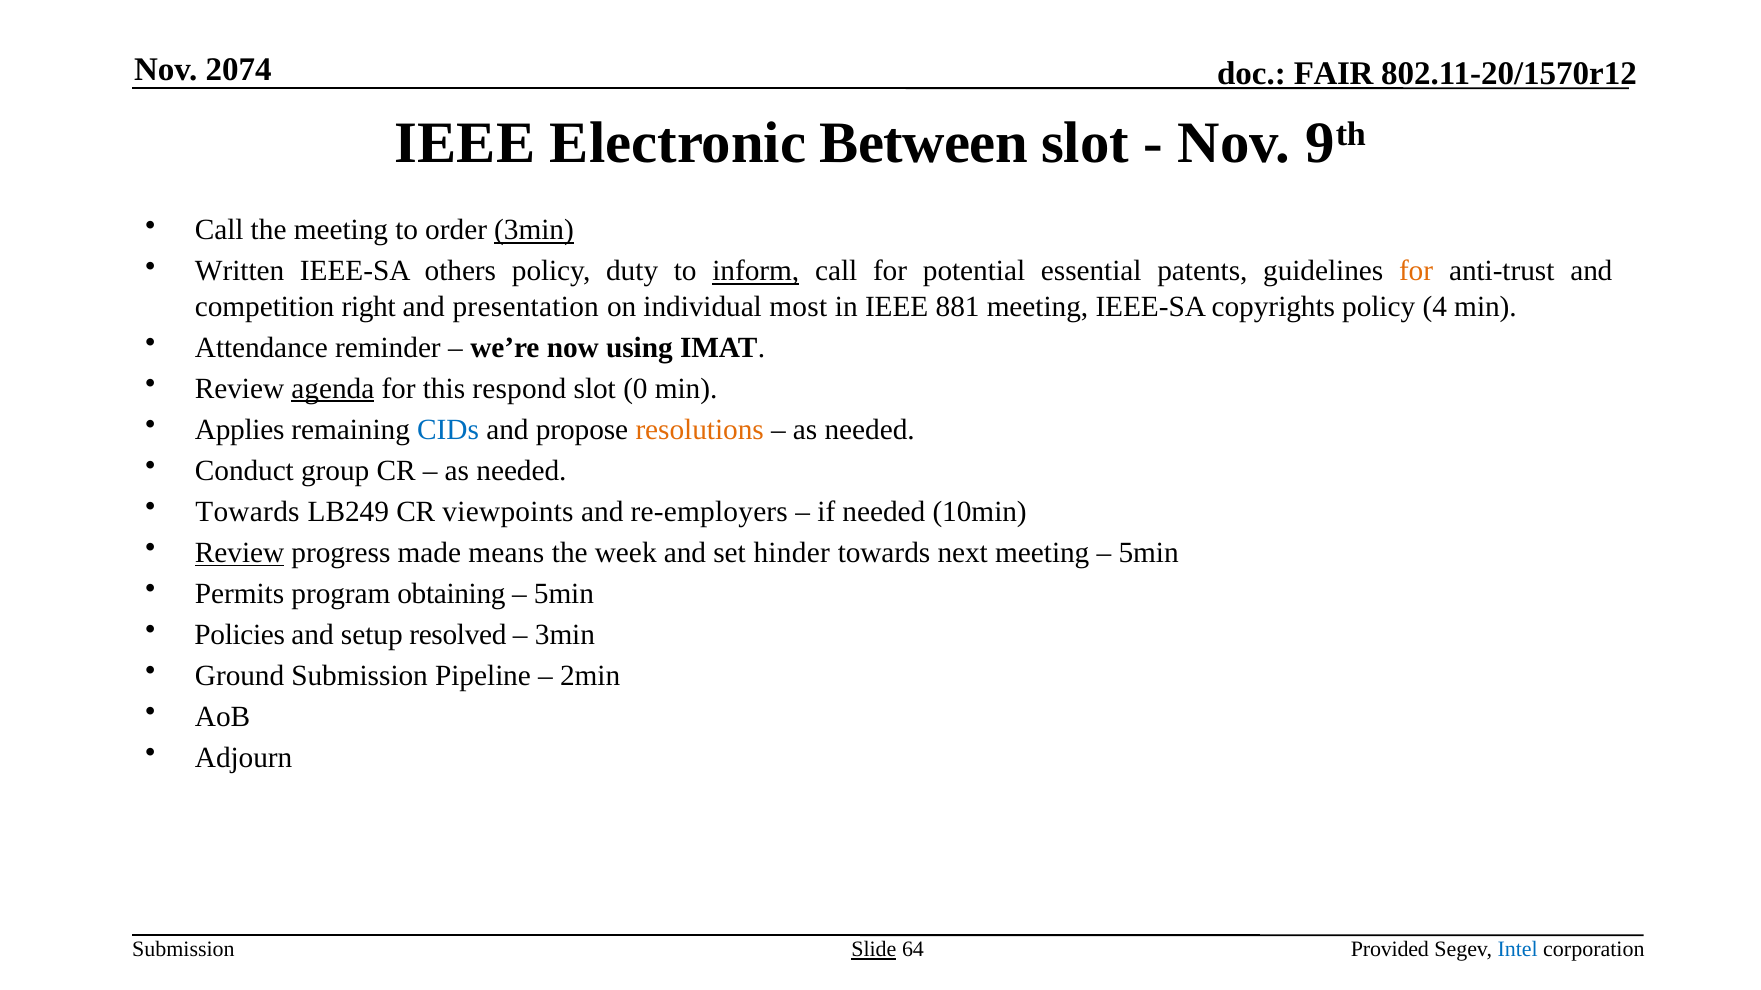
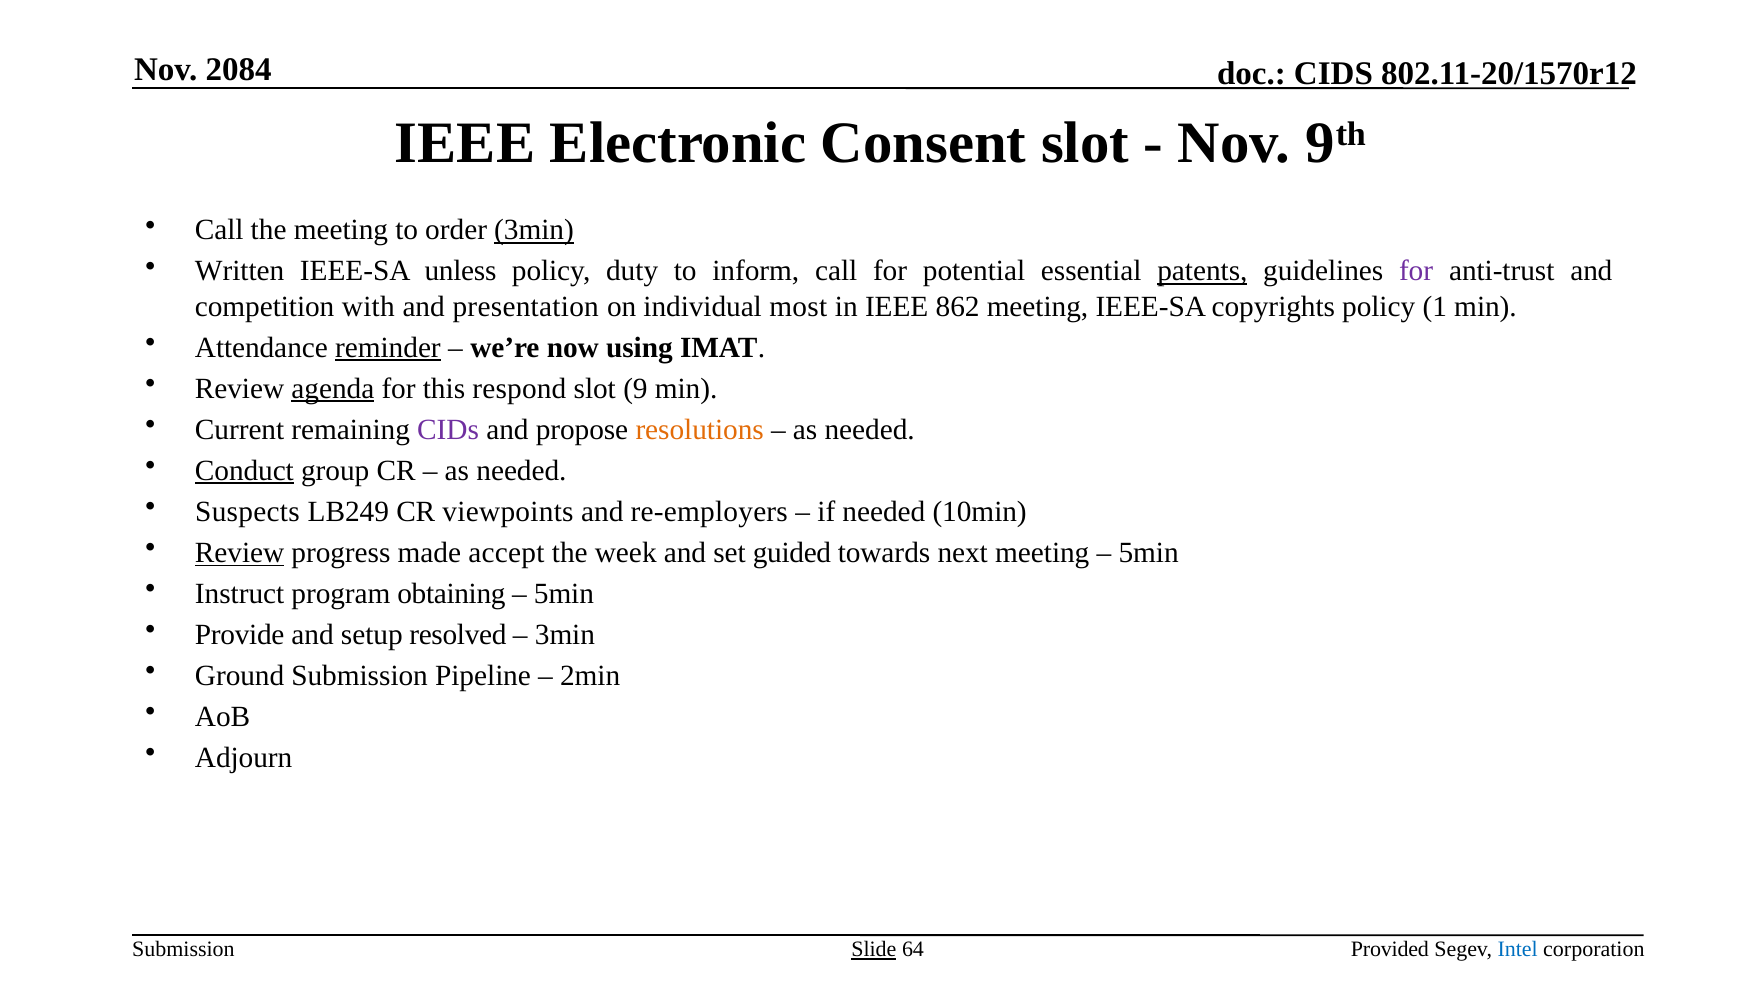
2074: 2074 -> 2084
FAIR at (1334, 73): FAIR -> CIDS
Between: Between -> Consent
others: others -> unless
inform underline: present -> none
patents underline: none -> present
for at (1416, 271) colour: orange -> purple
right: right -> with
881: 881 -> 862
4: 4 -> 1
reminder underline: none -> present
0: 0 -> 9
Applies: Applies -> Current
CIDs at (448, 430) colour: blue -> purple
Conduct underline: none -> present
Towards at (247, 512): Towards -> Suspects
means: means -> accept
hinder: hinder -> guided
Permits: Permits -> Instruct
Policies: Policies -> Provide
